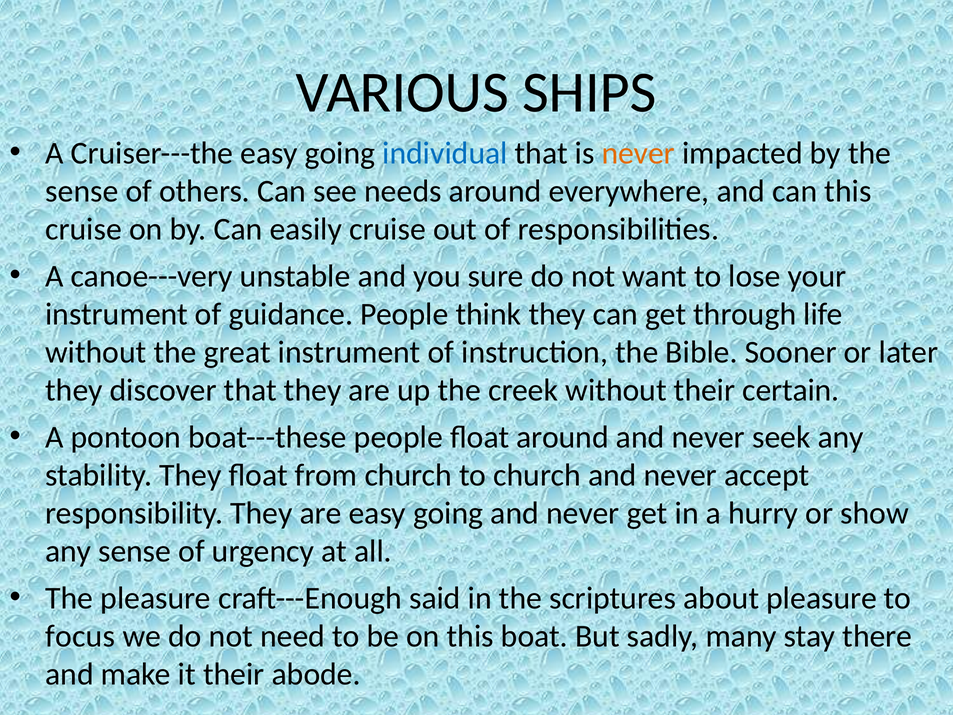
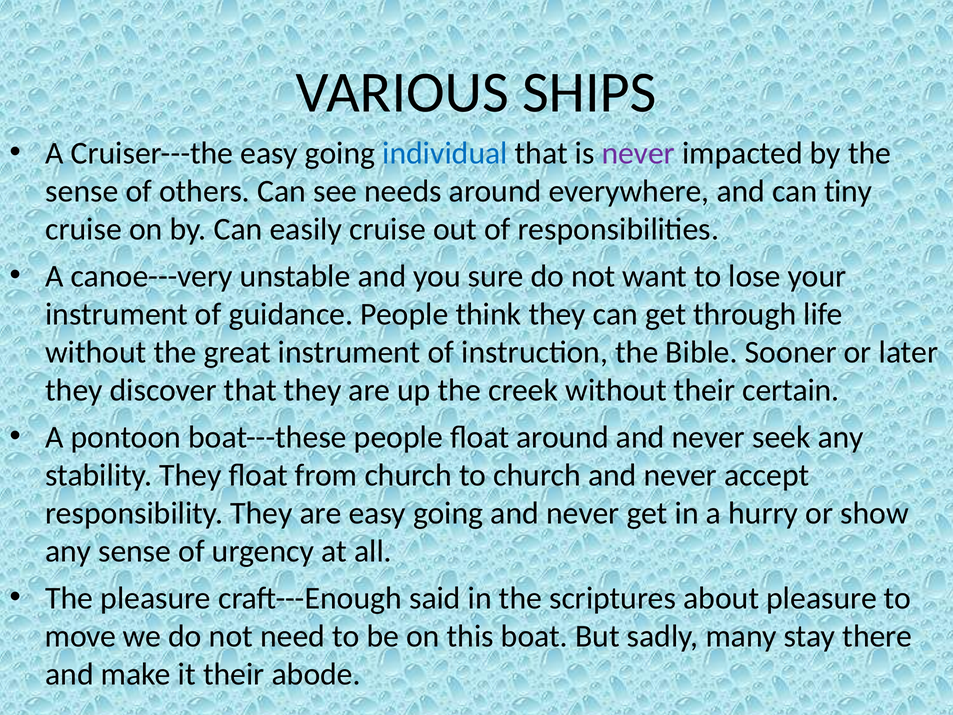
never at (638, 153) colour: orange -> purple
can this: this -> tiny
focus: focus -> move
